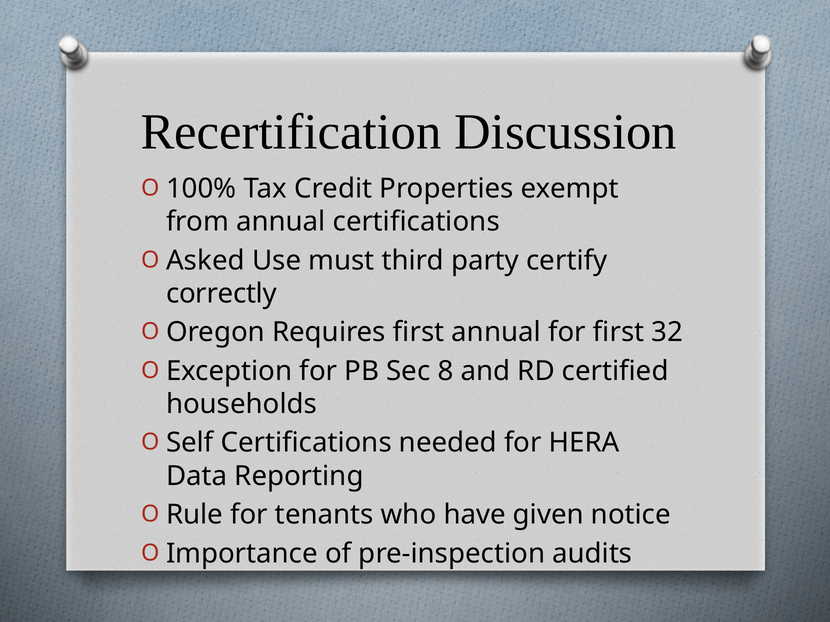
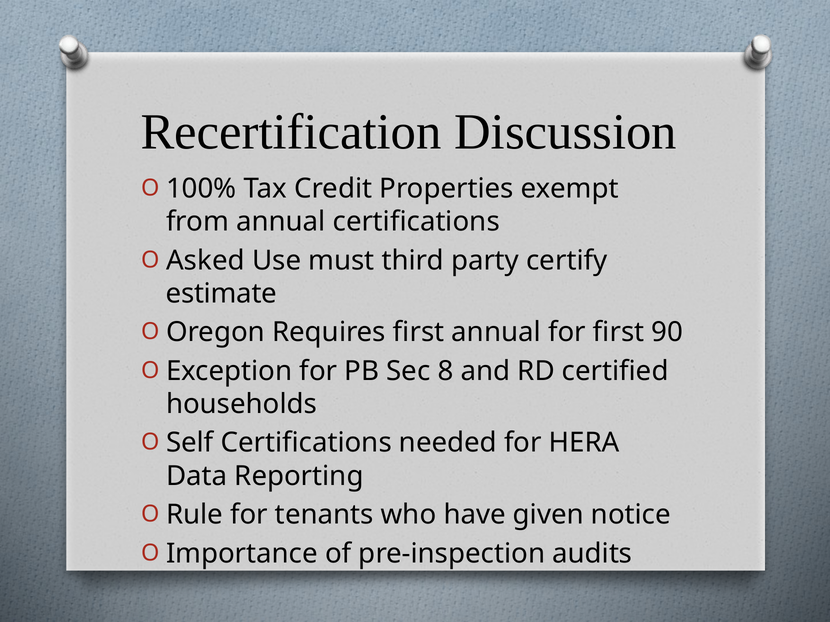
correctly: correctly -> estimate
32: 32 -> 90
